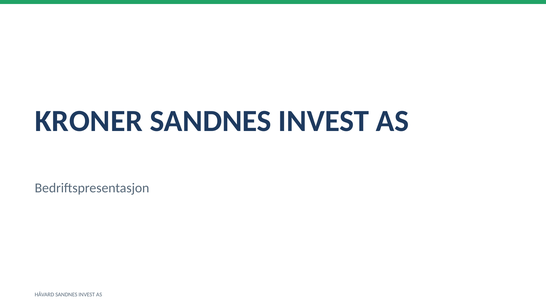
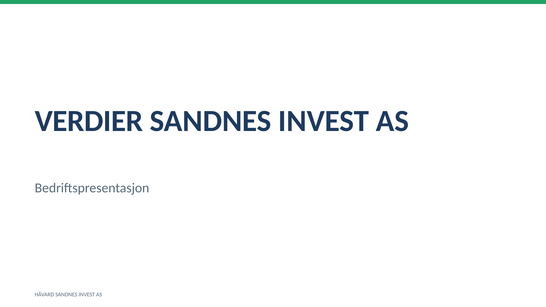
KRONER: KRONER -> VERDIER
